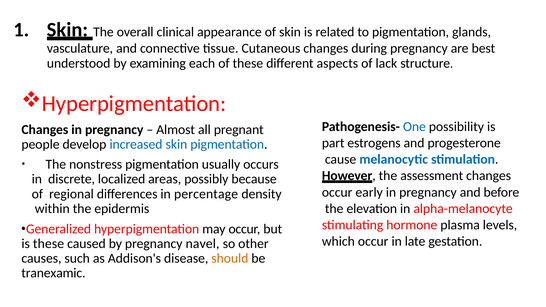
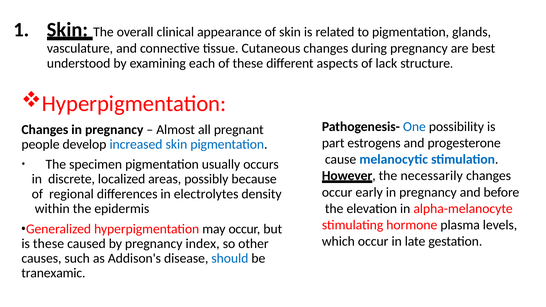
nonstress: nonstress -> specimen
assessment: assessment -> necessarily
percentage: percentage -> electrolytes
navel: navel -> index
should colour: orange -> blue
